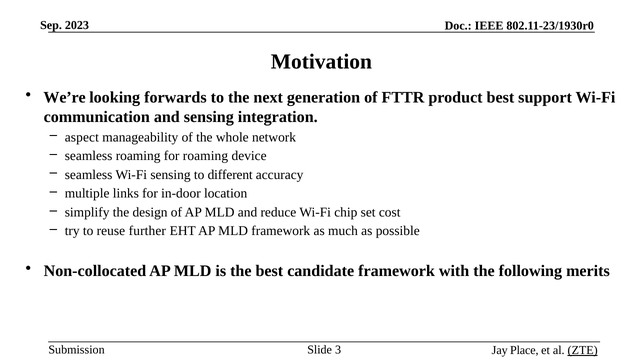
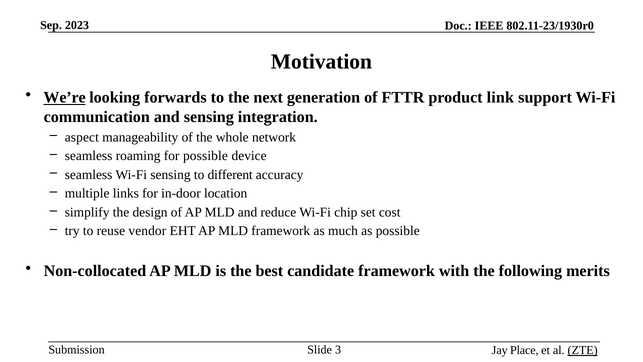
We’re underline: none -> present
product best: best -> link
for roaming: roaming -> possible
further: further -> vendor
